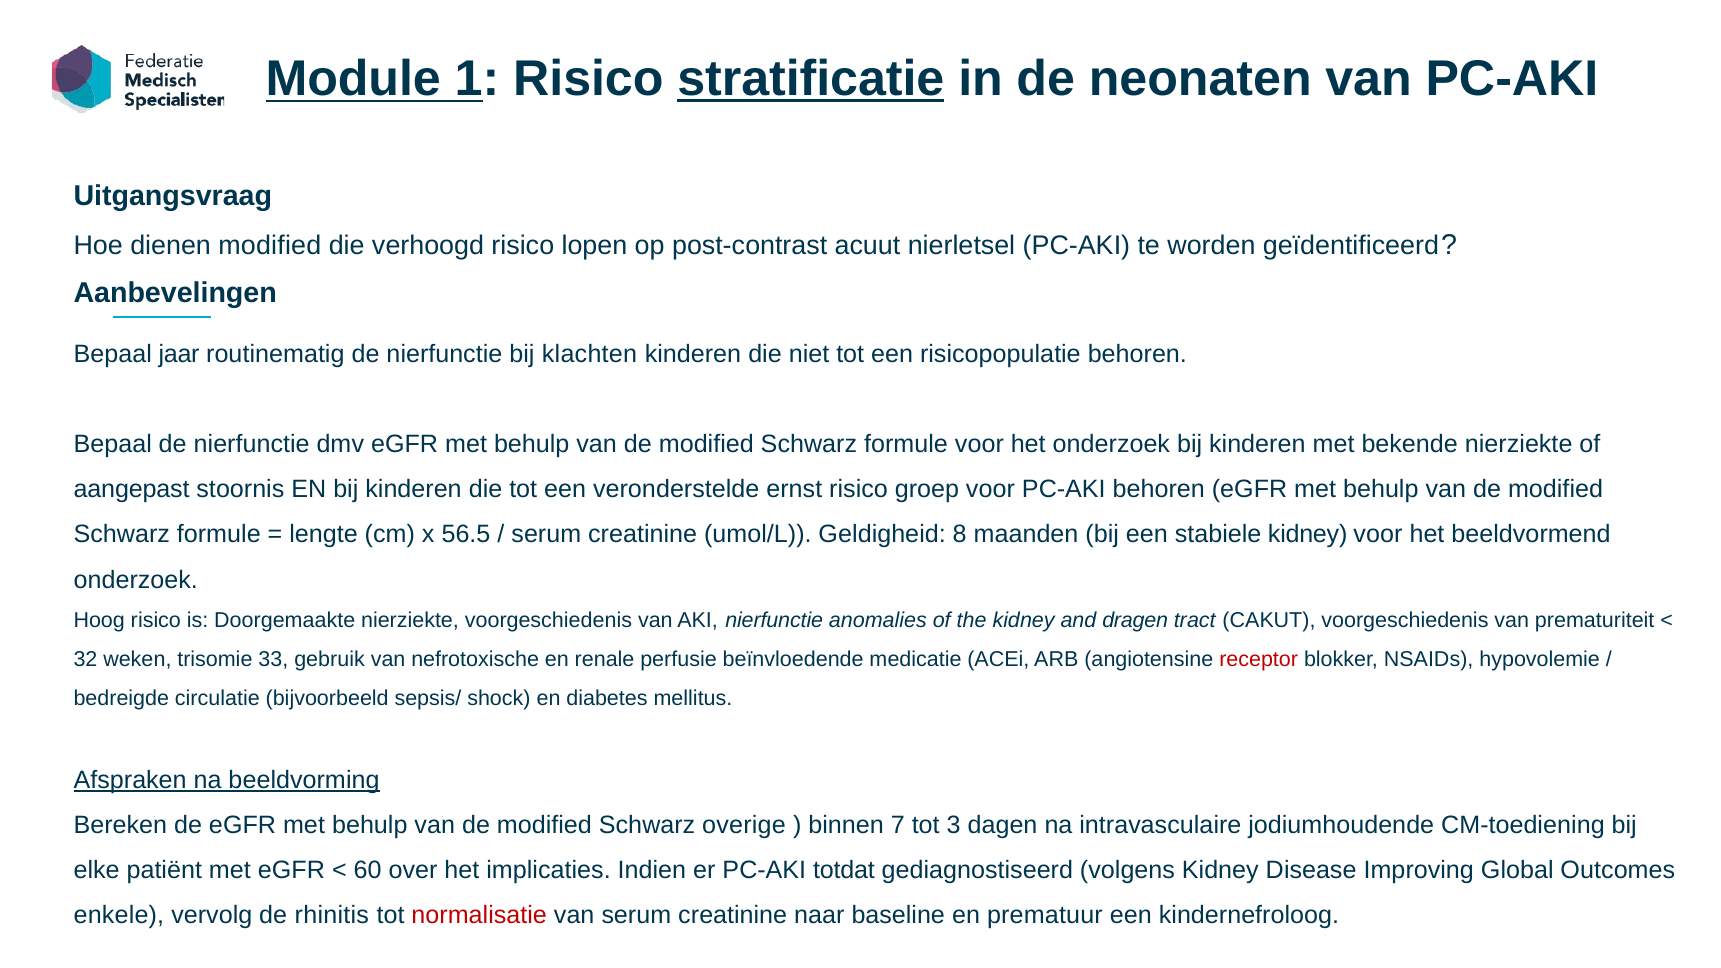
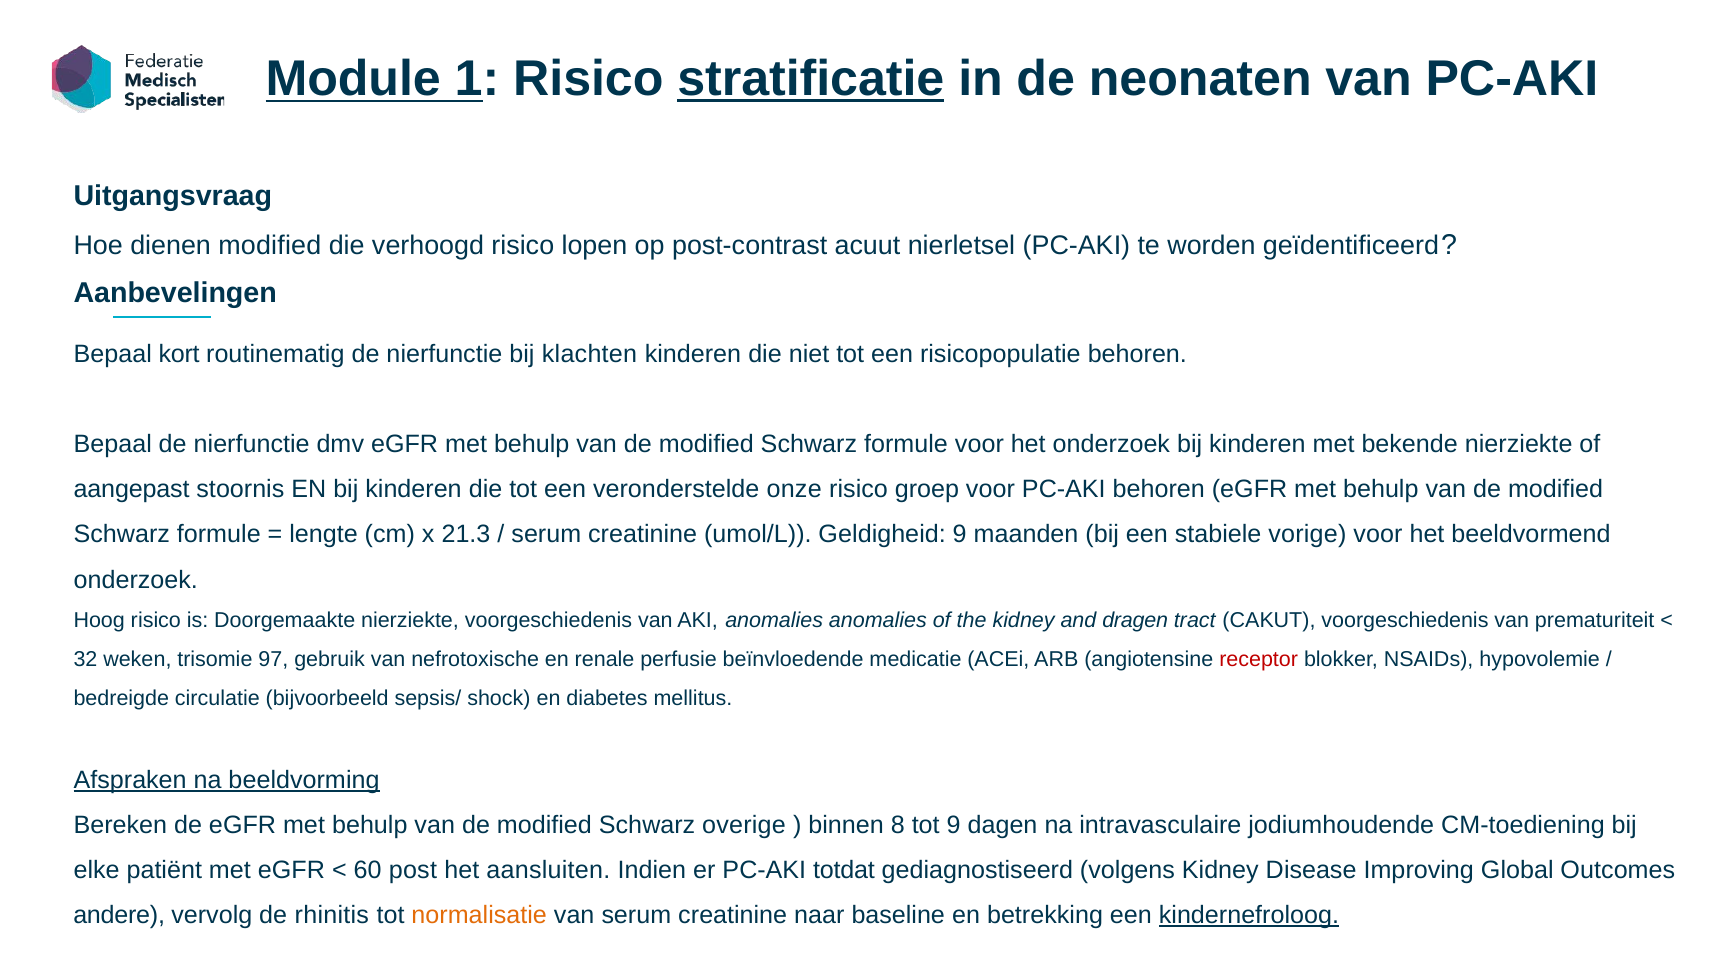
jaar: jaar -> kort
ernst: ernst -> onze
56.5: 56.5 -> 21.3
Geldigheid 8: 8 -> 9
stabiele kidney: kidney -> vorige
AKI nierfunctie: nierfunctie -> anomalies
33: 33 -> 97
7: 7 -> 8
tot 3: 3 -> 9
over: over -> post
implicaties: implicaties -> aansluiten
enkele: enkele -> andere
normalisatie colour: red -> orange
prematuur: prematuur -> betrekking
kindernefroloog underline: none -> present
